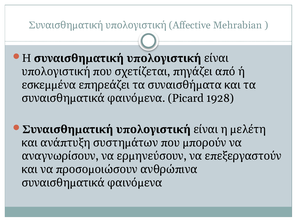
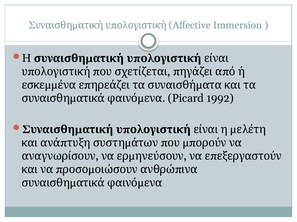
Mehrabian: Mehrabian -> Immersion
1928: 1928 -> 1992
